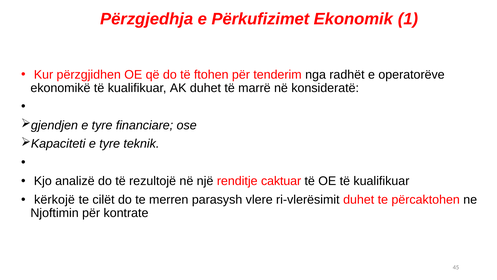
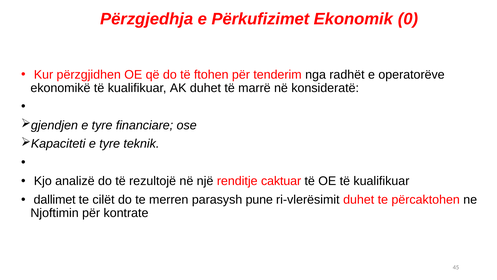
1: 1 -> 0
kërkojë: kërkojë -> dallimet
vlere: vlere -> pune
